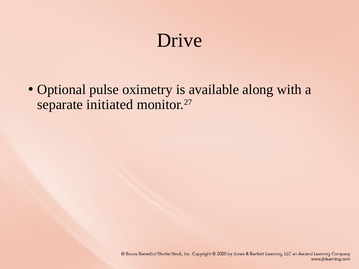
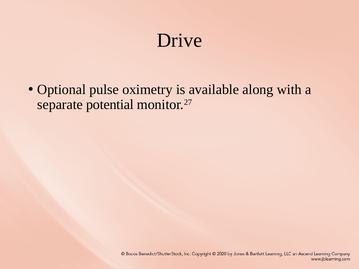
initiated: initiated -> potential
